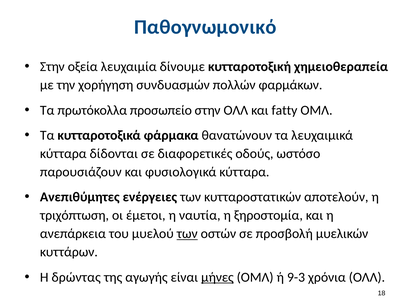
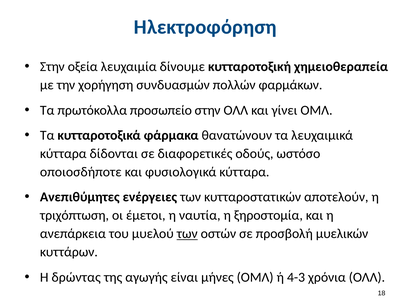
Παθογνωμονικό: Παθογνωμονικό -> Ηλεκτροφόρηση
fatty: fatty -> γίνει
παρουσιάζουν: παρουσιάζουν -> οποιοσδήποτε
μήνες underline: present -> none
9-3: 9-3 -> 4-3
